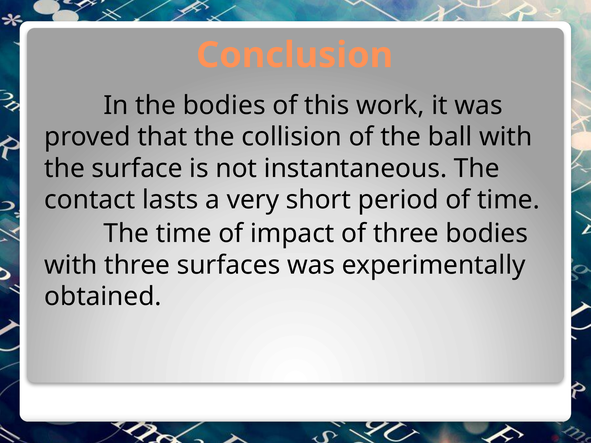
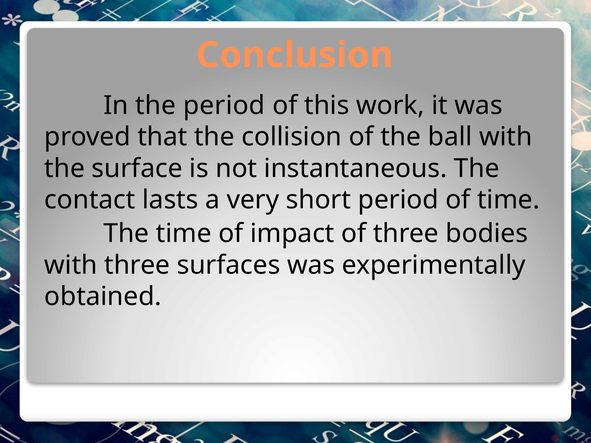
the bodies: bodies -> period
